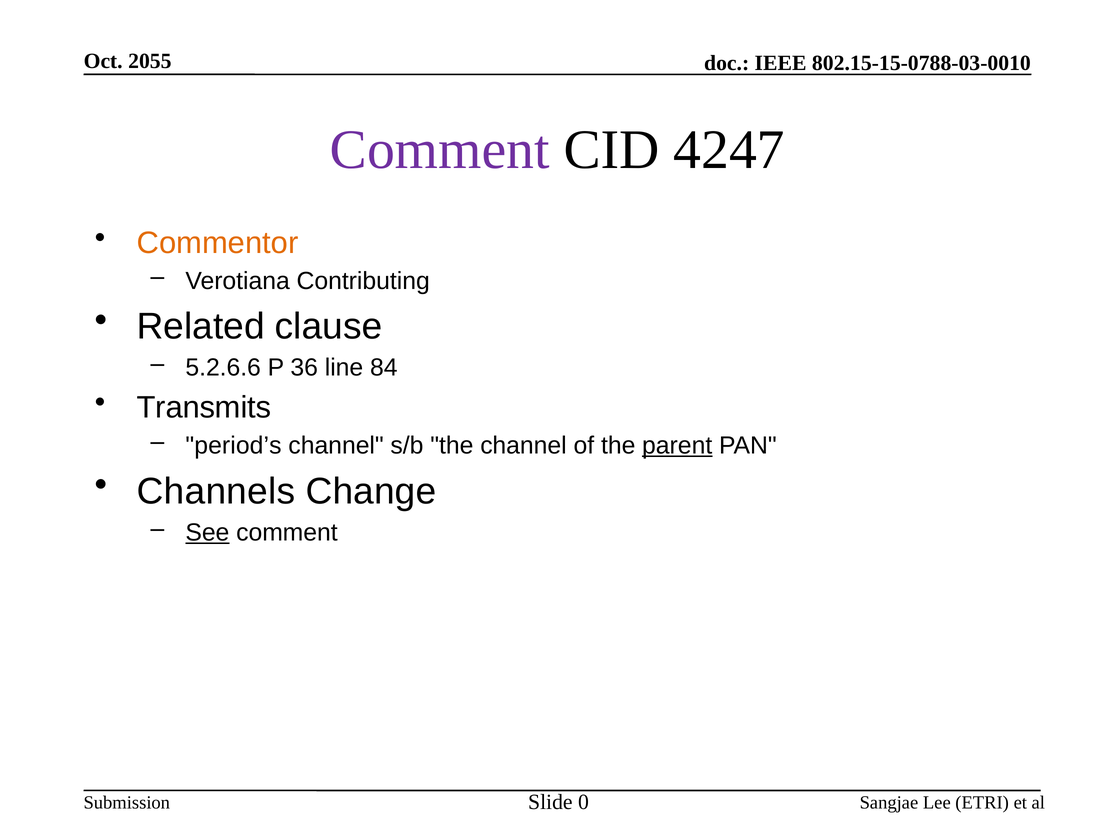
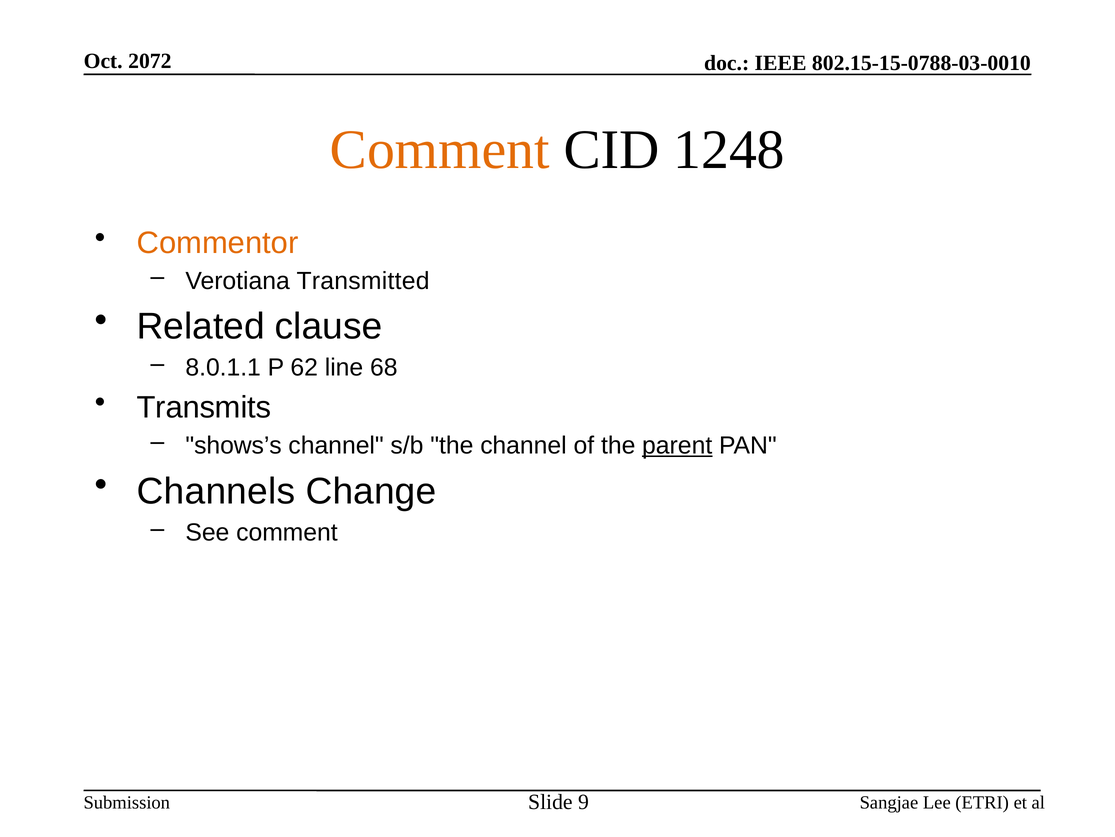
2055: 2055 -> 2072
Comment at (440, 150) colour: purple -> orange
4247: 4247 -> 1248
Contributing: Contributing -> Transmitted
5.2.6.6: 5.2.6.6 -> 8.0.1.1
36: 36 -> 62
84: 84 -> 68
period’s: period’s -> shows’s
See underline: present -> none
0: 0 -> 9
